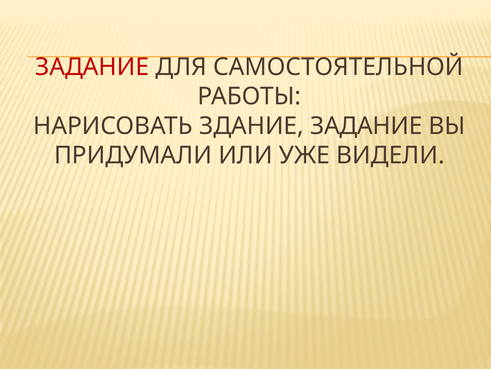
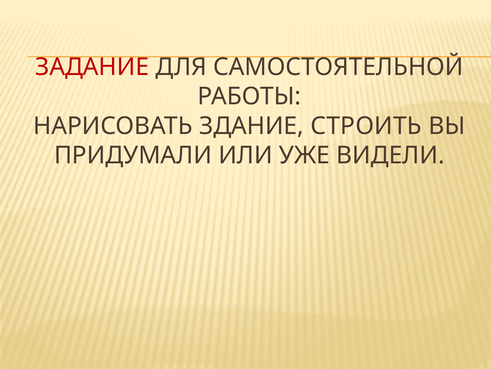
ЗДАНИЕ ЗАДАНИЕ: ЗАДАНИЕ -> СТРОИТЬ
